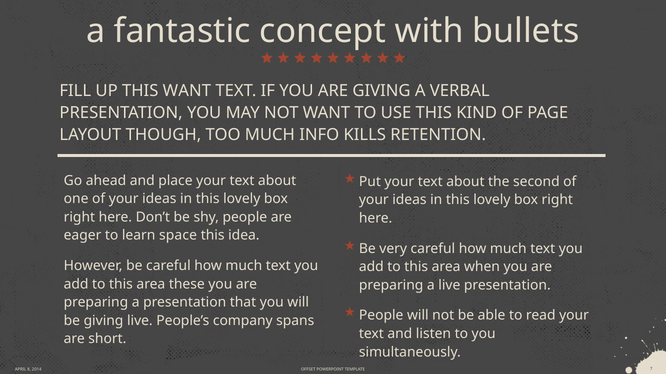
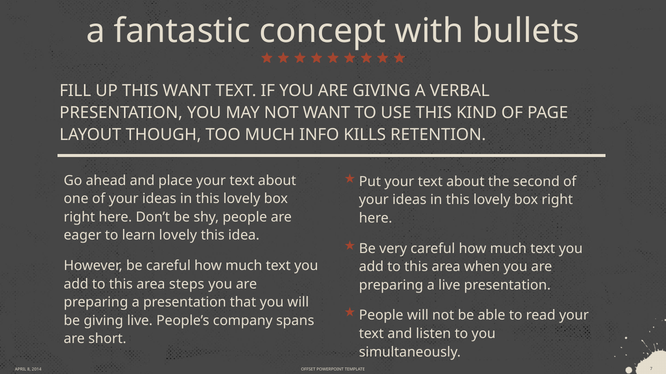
learn space: space -> lovely
these: these -> steps
